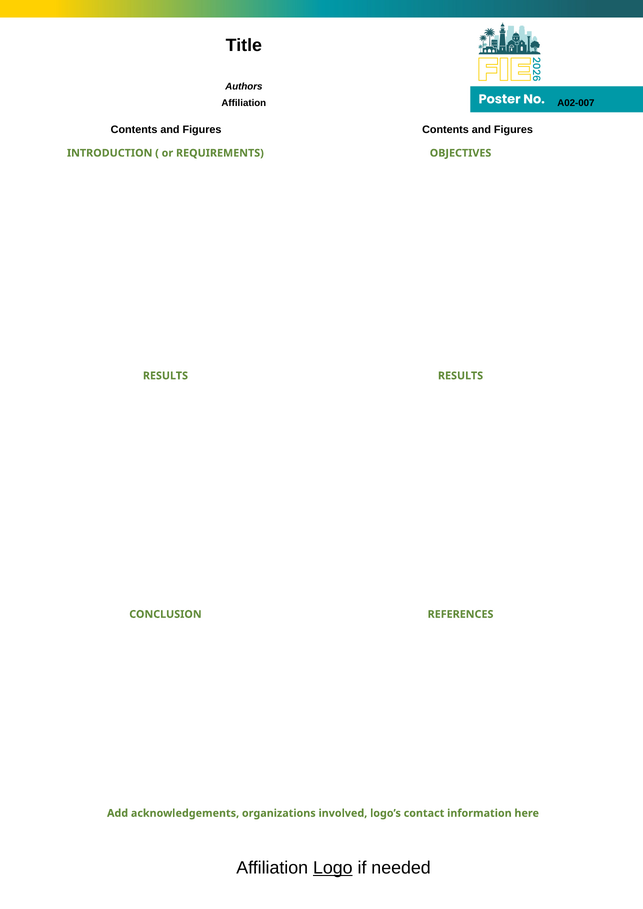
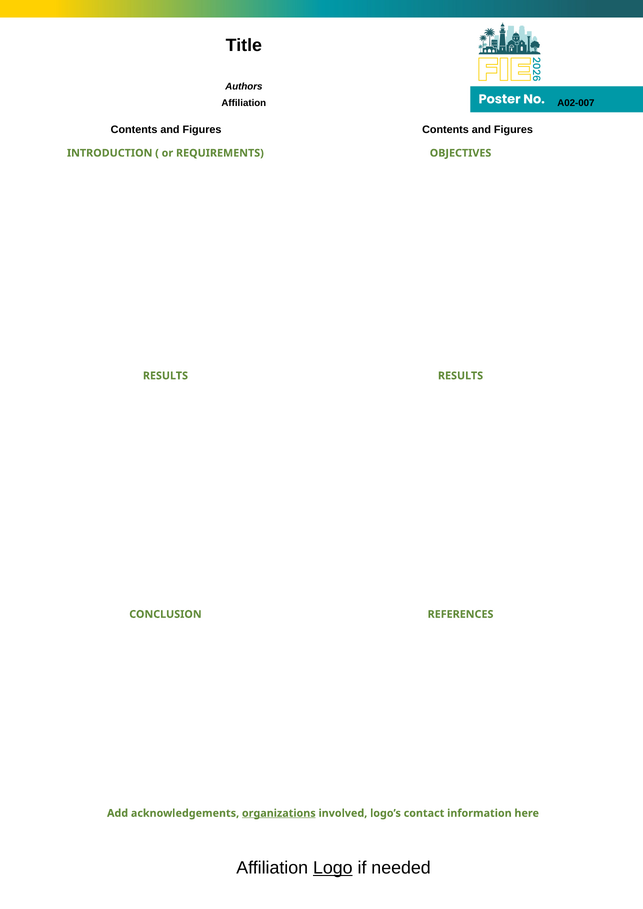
organizations underline: none -> present
